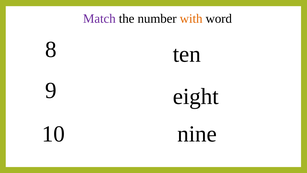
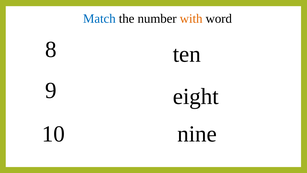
Match colour: purple -> blue
